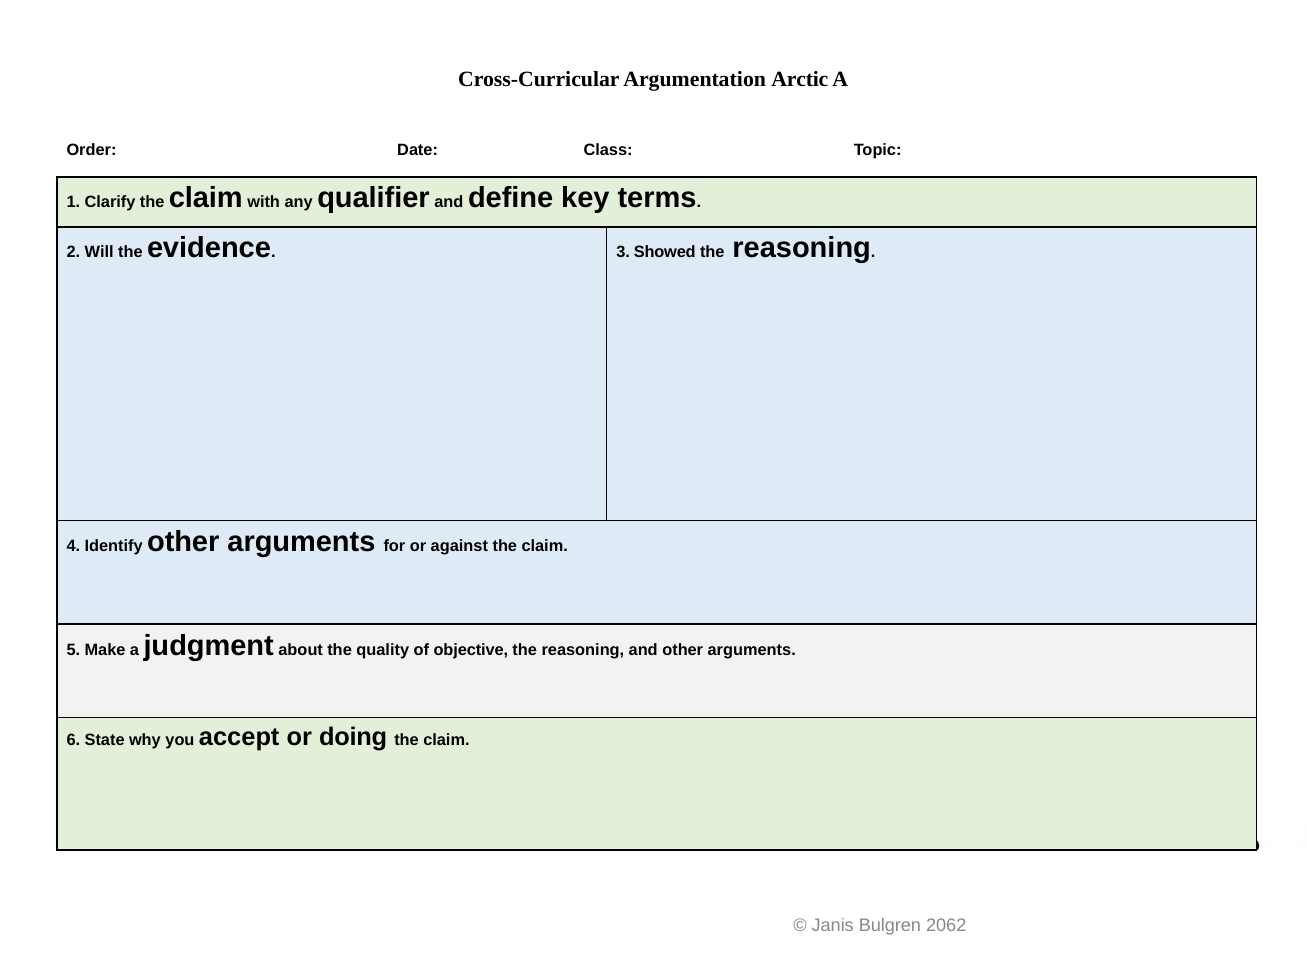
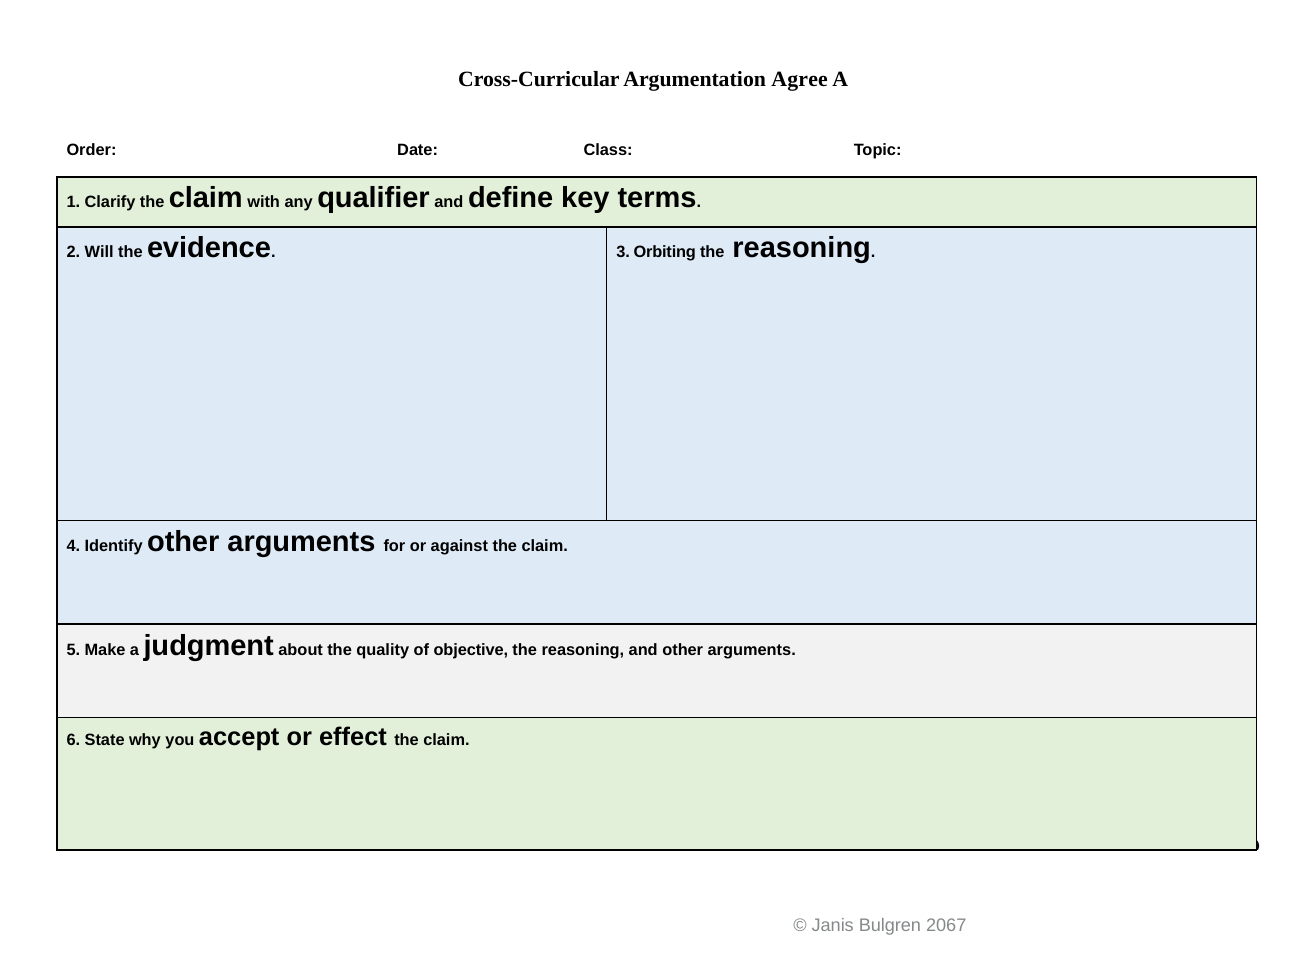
Arctic: Arctic -> Agree
Showed: Showed -> Orbiting
doing: doing -> effect
2062: 2062 -> 2067
